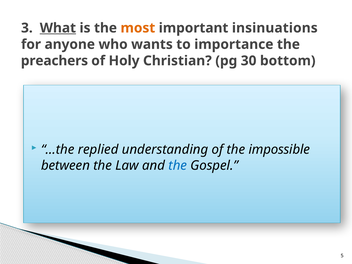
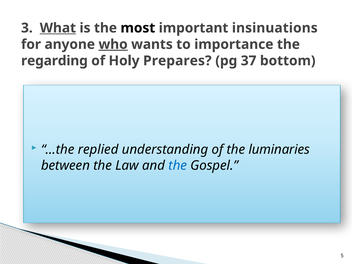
most colour: orange -> black
who underline: none -> present
preachers: preachers -> regarding
Christian: Christian -> Prepares
30: 30 -> 37
impossible: impossible -> luminaries
